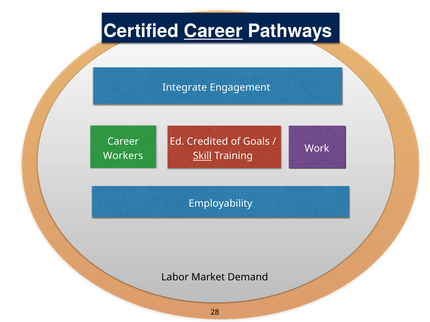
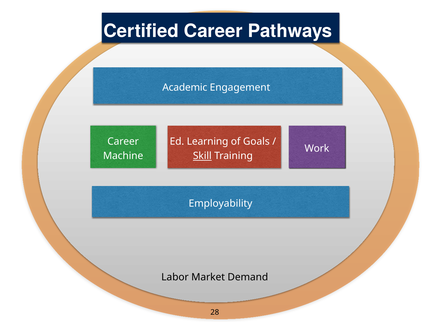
Career at (213, 31) underline: present -> none
Integrate: Integrate -> Academic
Credited: Credited -> Learning
Workers: Workers -> Machine
